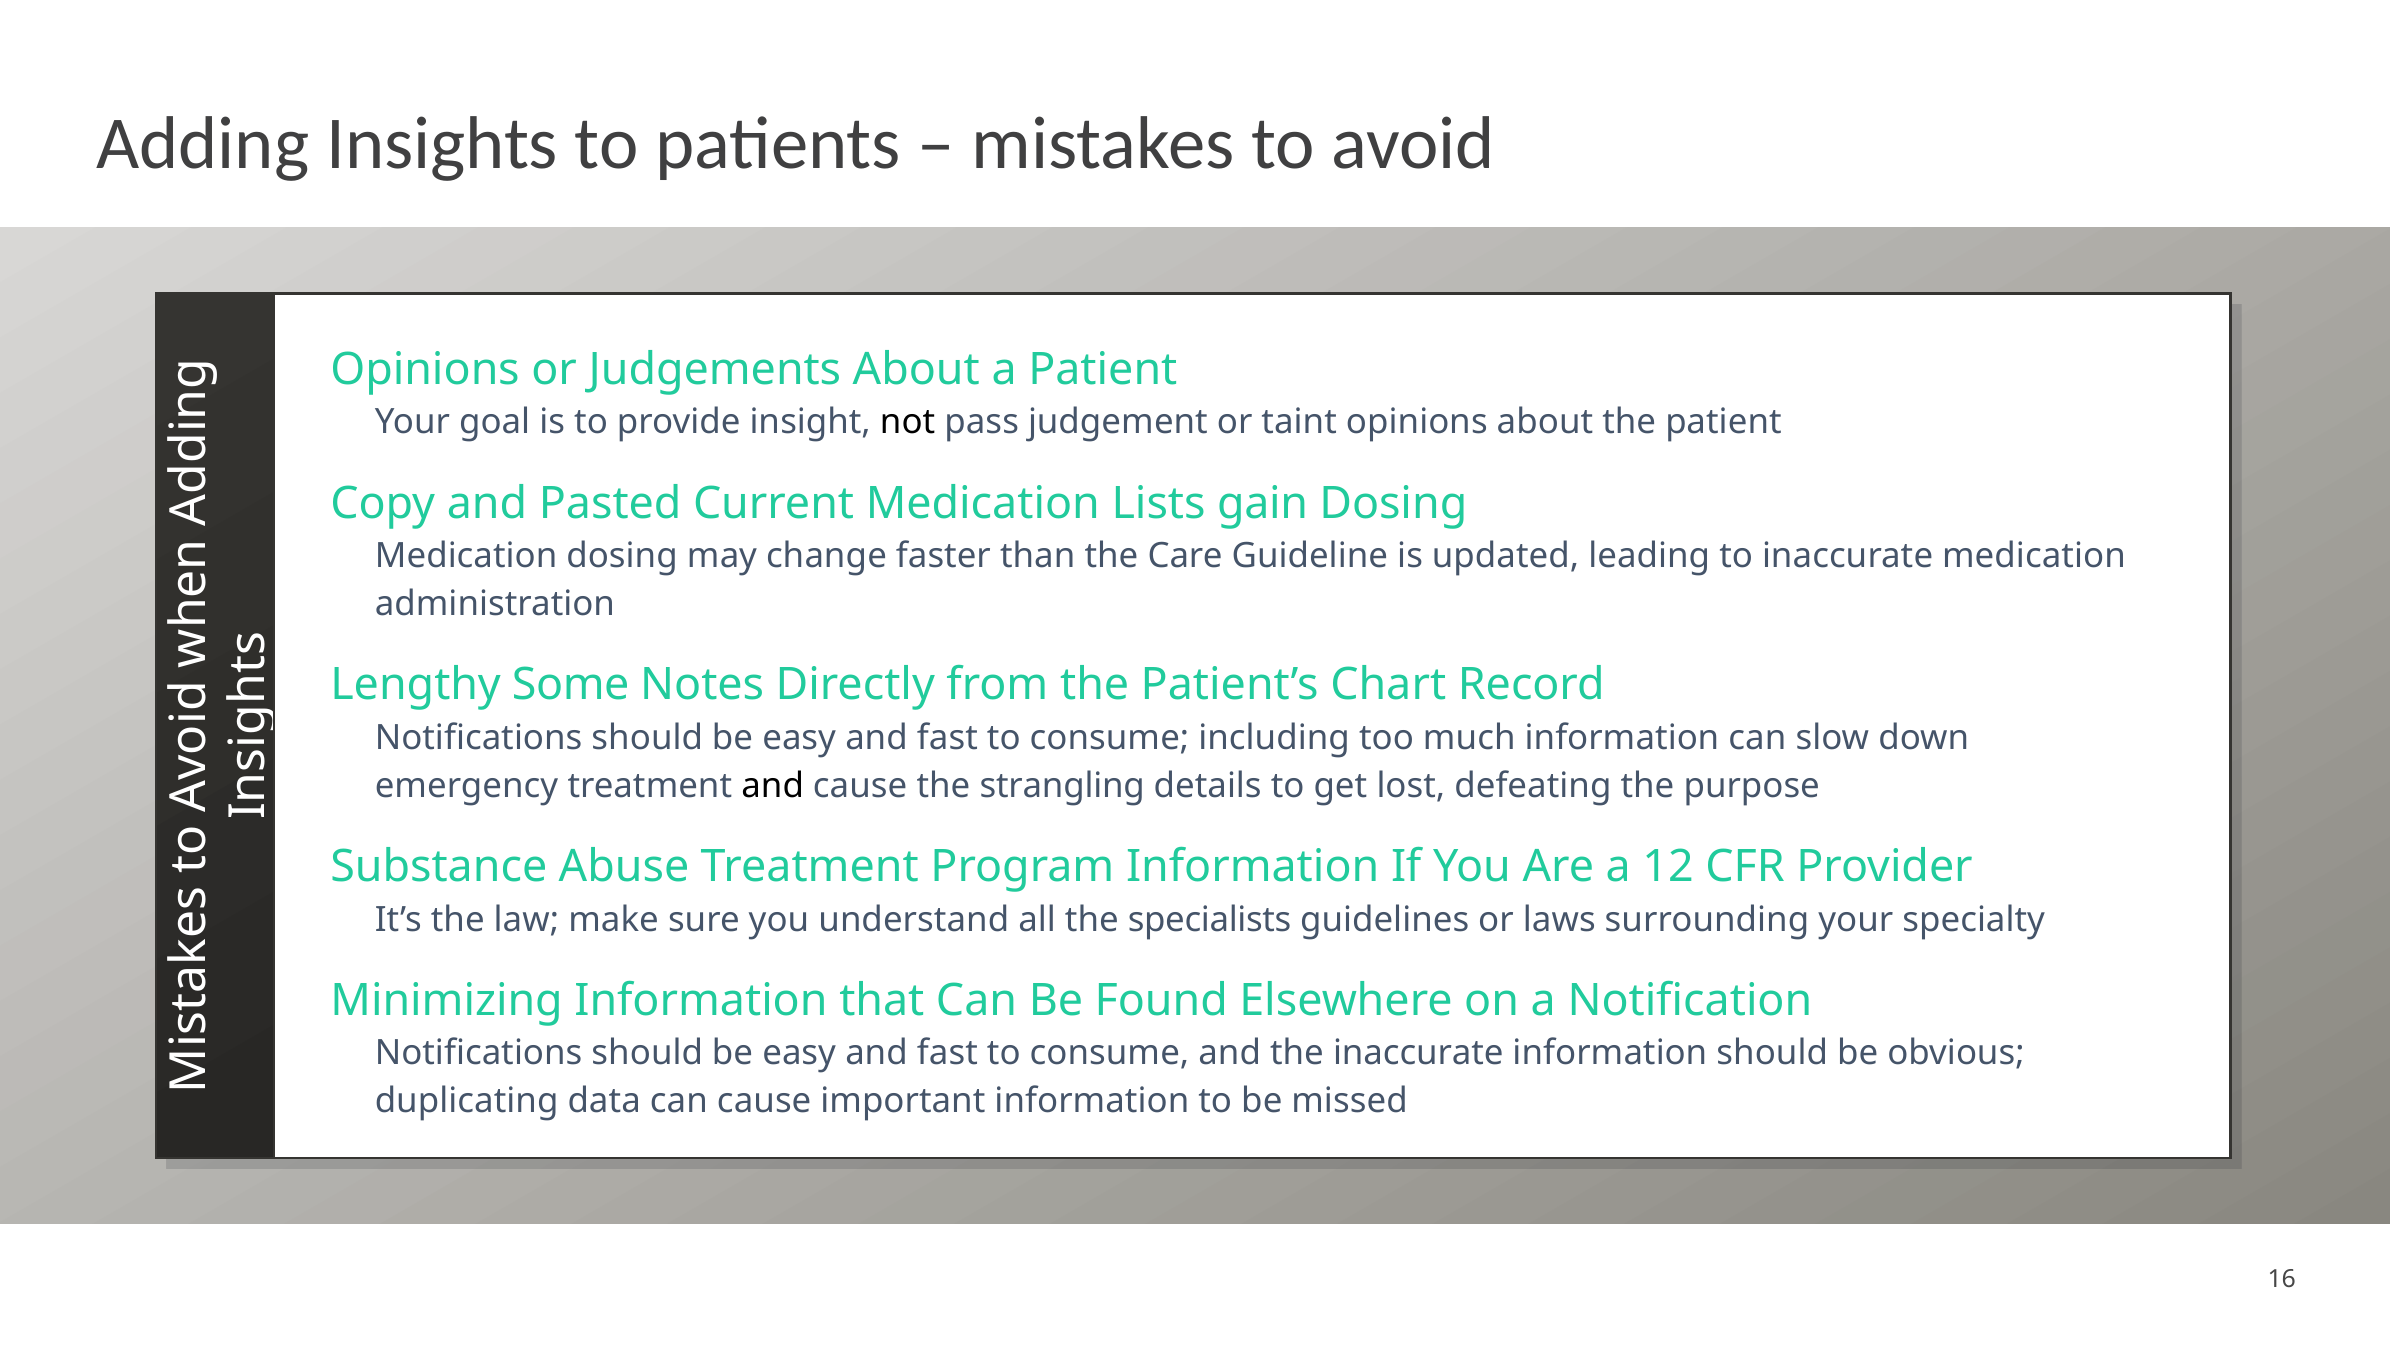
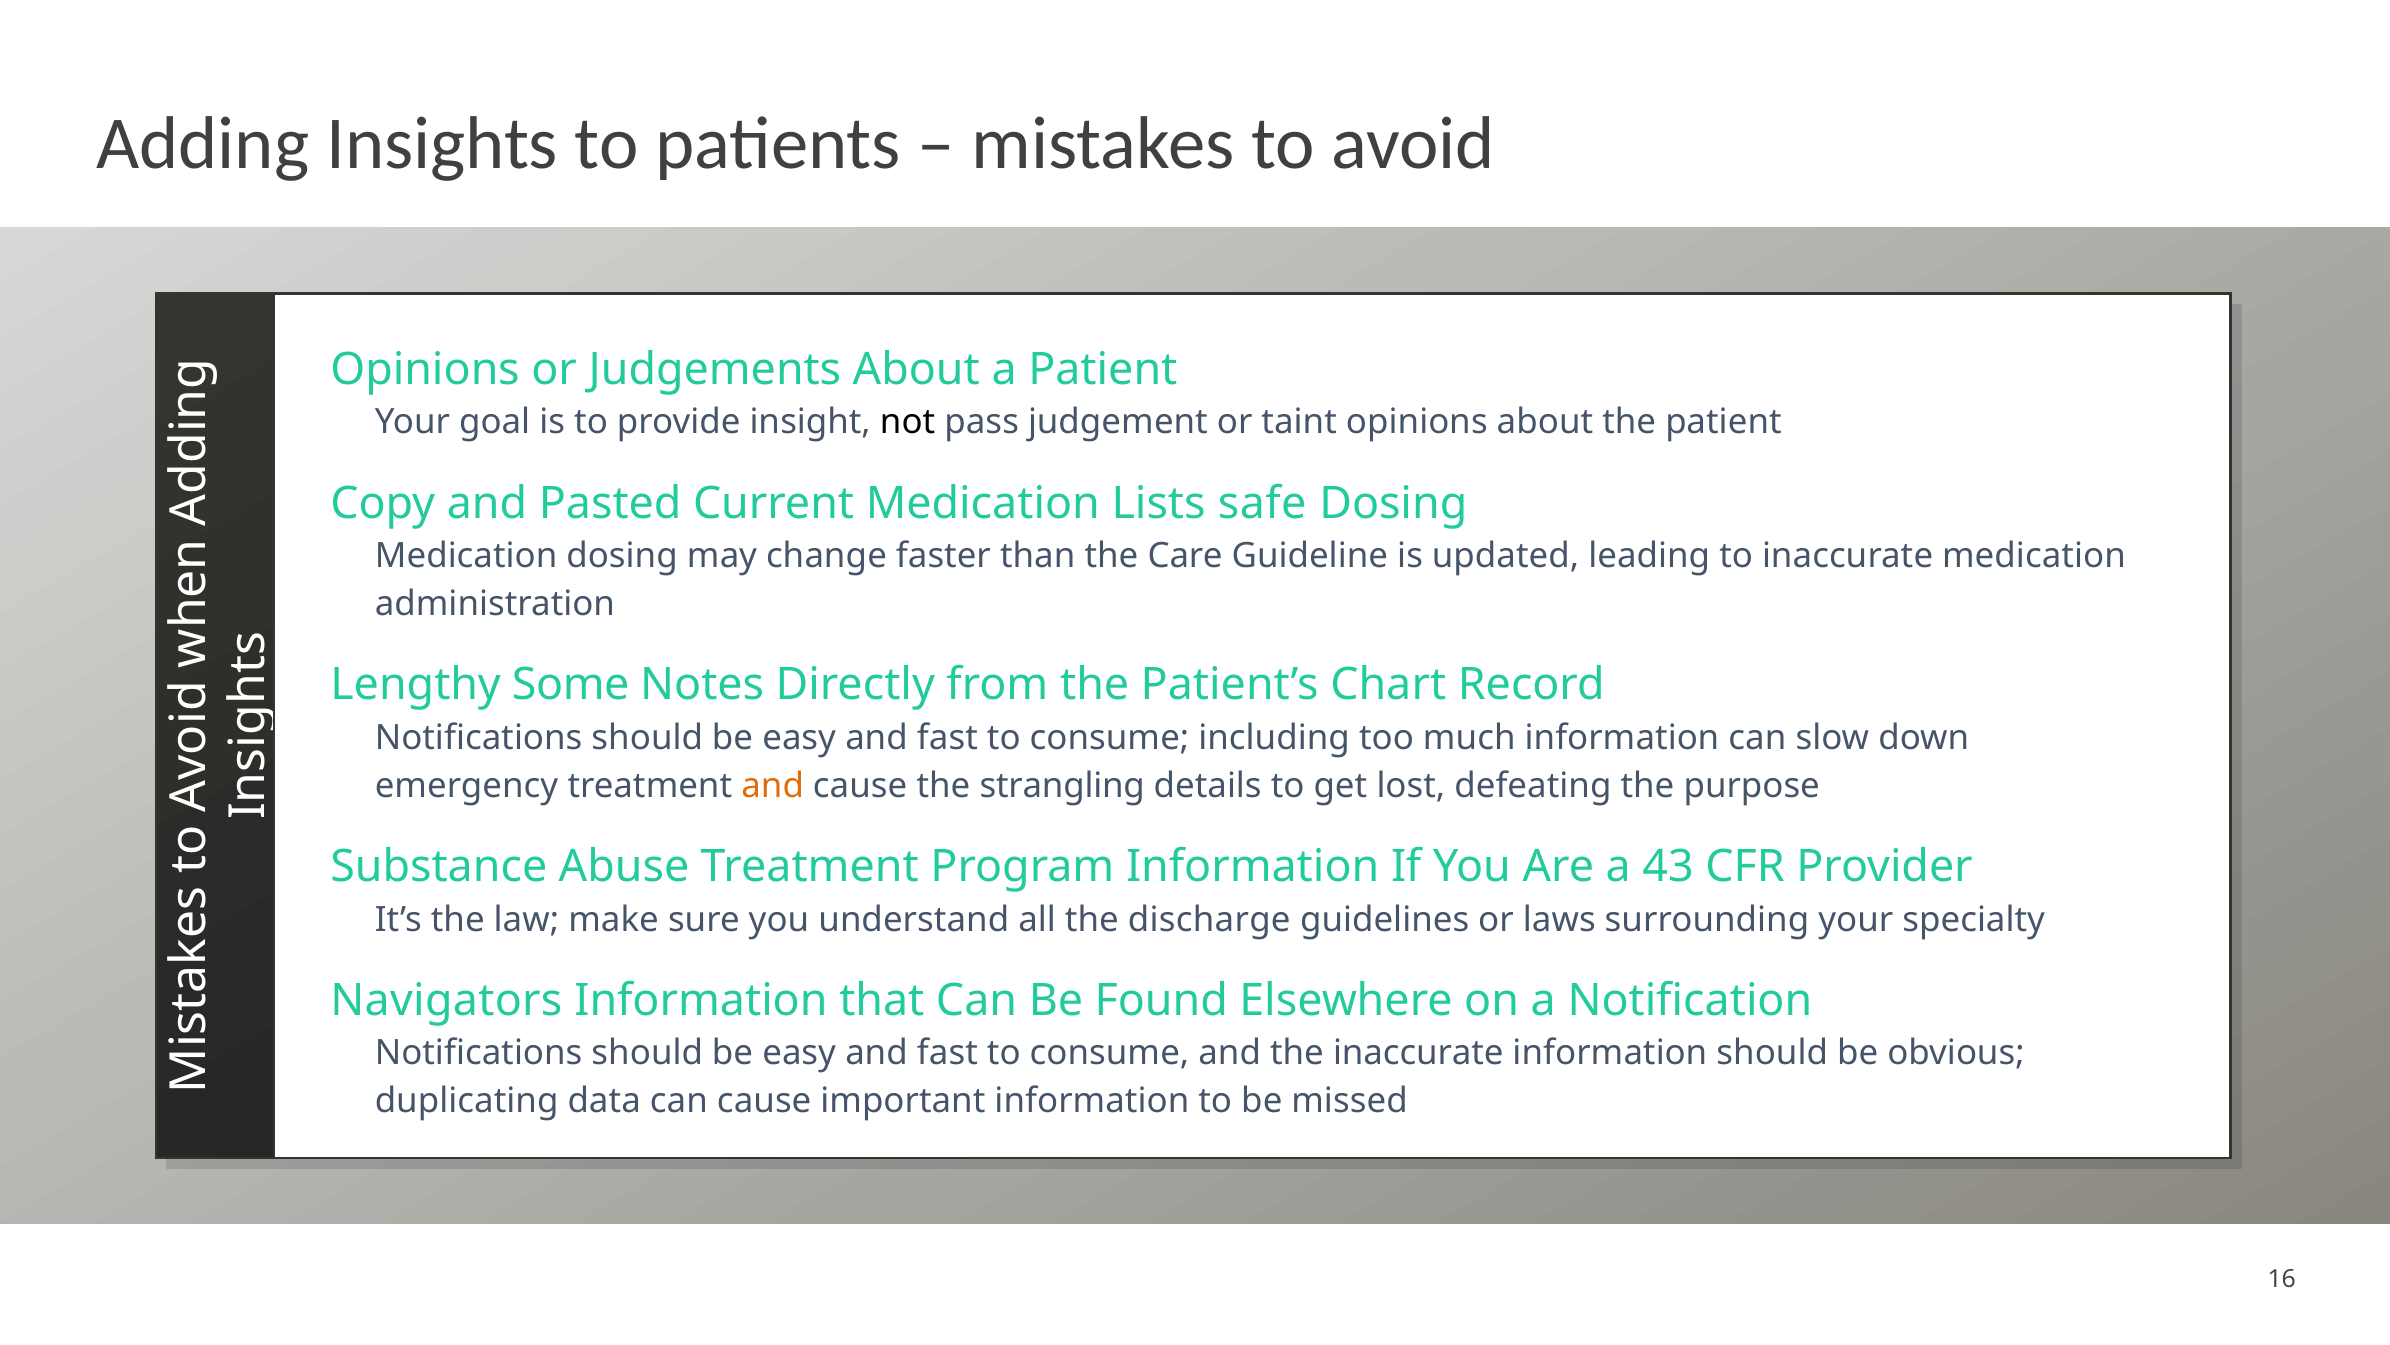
gain: gain -> safe
and at (773, 785) colour: black -> orange
12: 12 -> 43
specialists: specialists -> discharge
Minimizing: Minimizing -> Navigators
